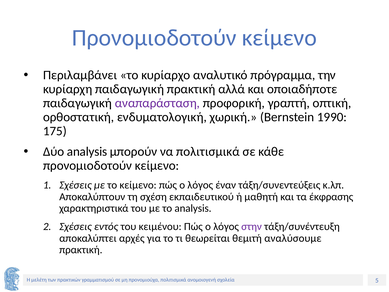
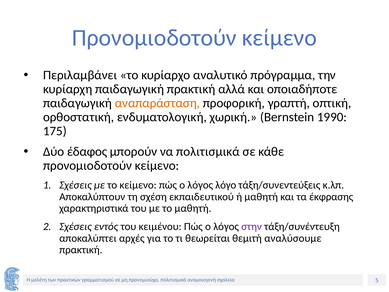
αναπαράσταση colour: purple -> orange
Δύο analysis: analysis -> έδαφος
έναν: έναν -> λόγο
το analysis: analysis -> μαθητή
